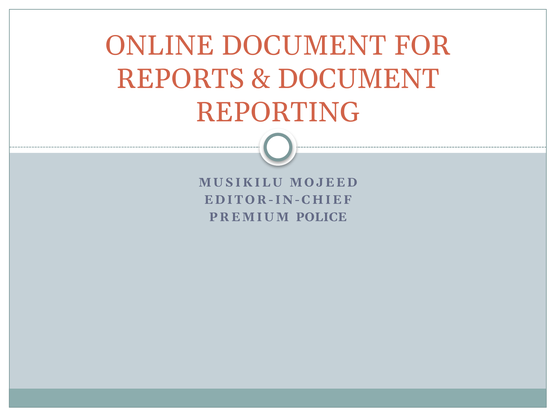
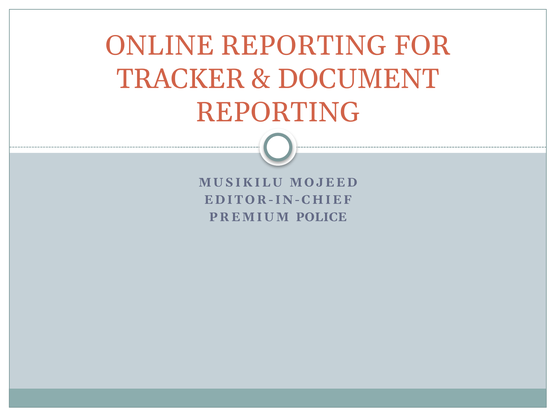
ONLINE DOCUMENT: DOCUMENT -> REPORTING
REPORTS: REPORTS -> TRACKER
